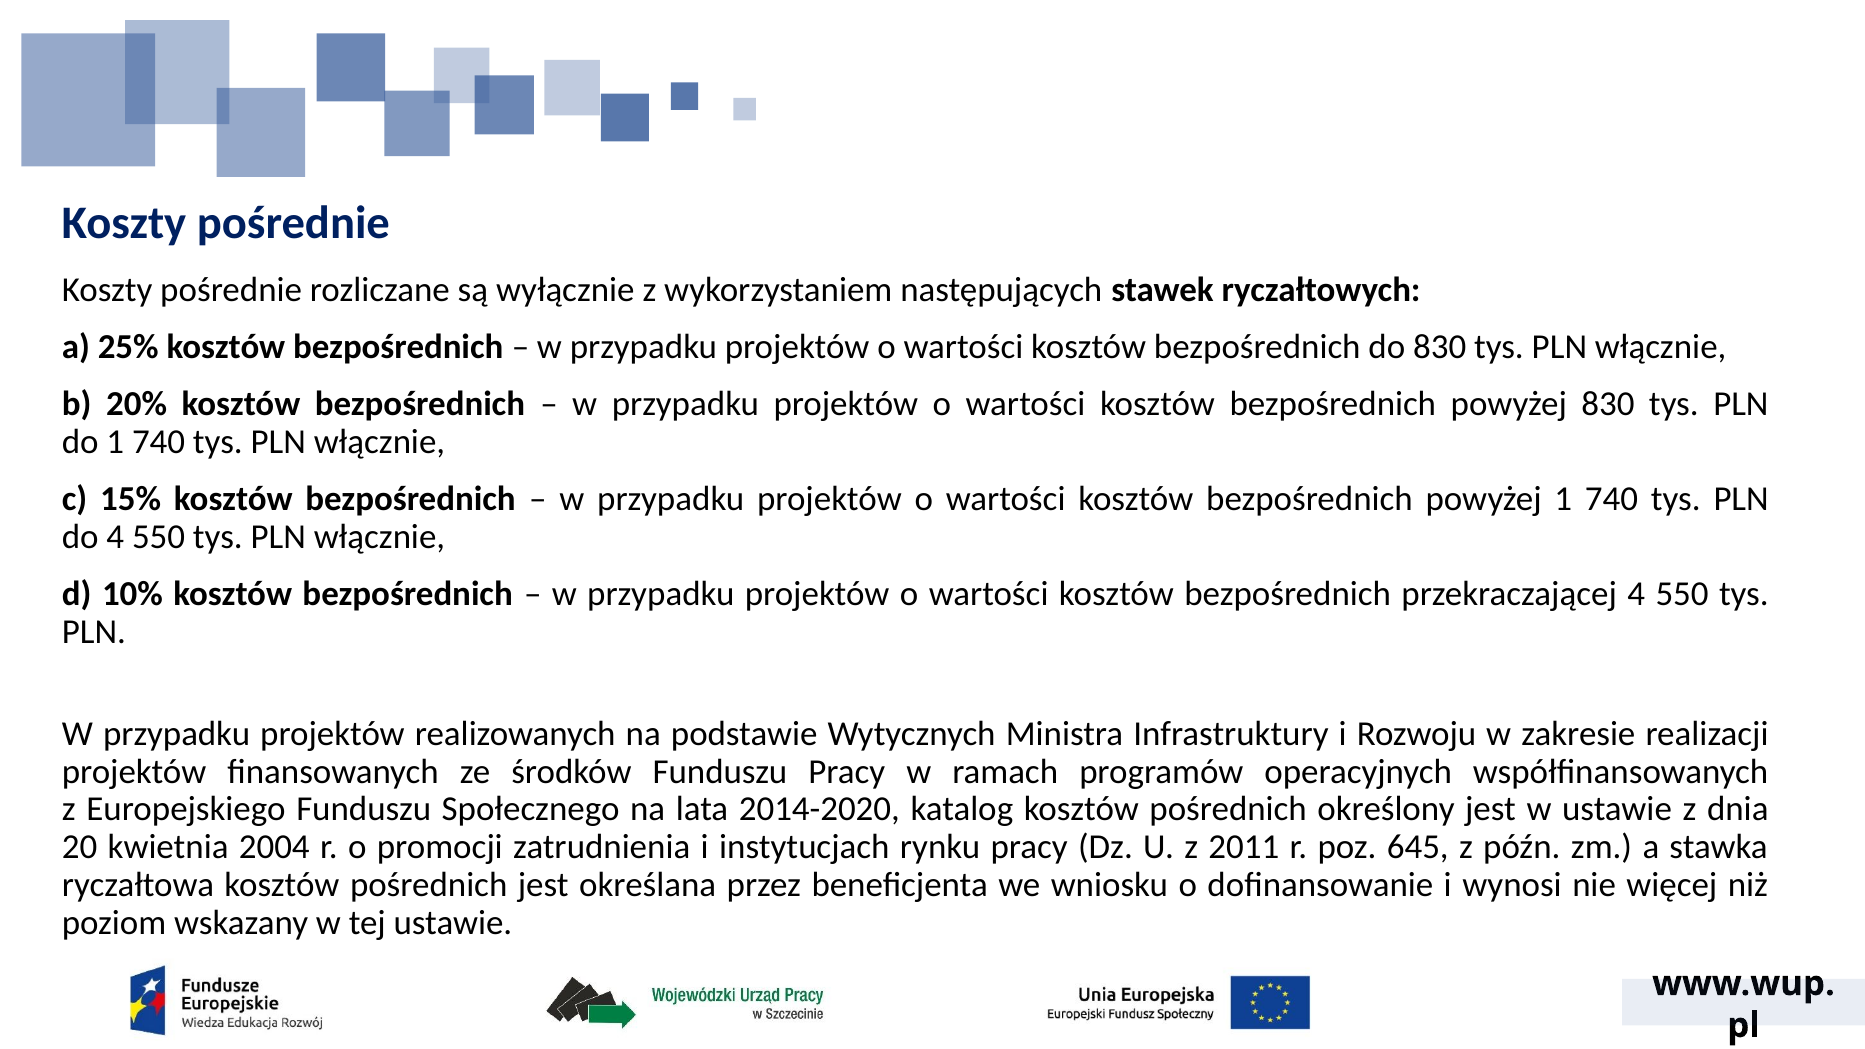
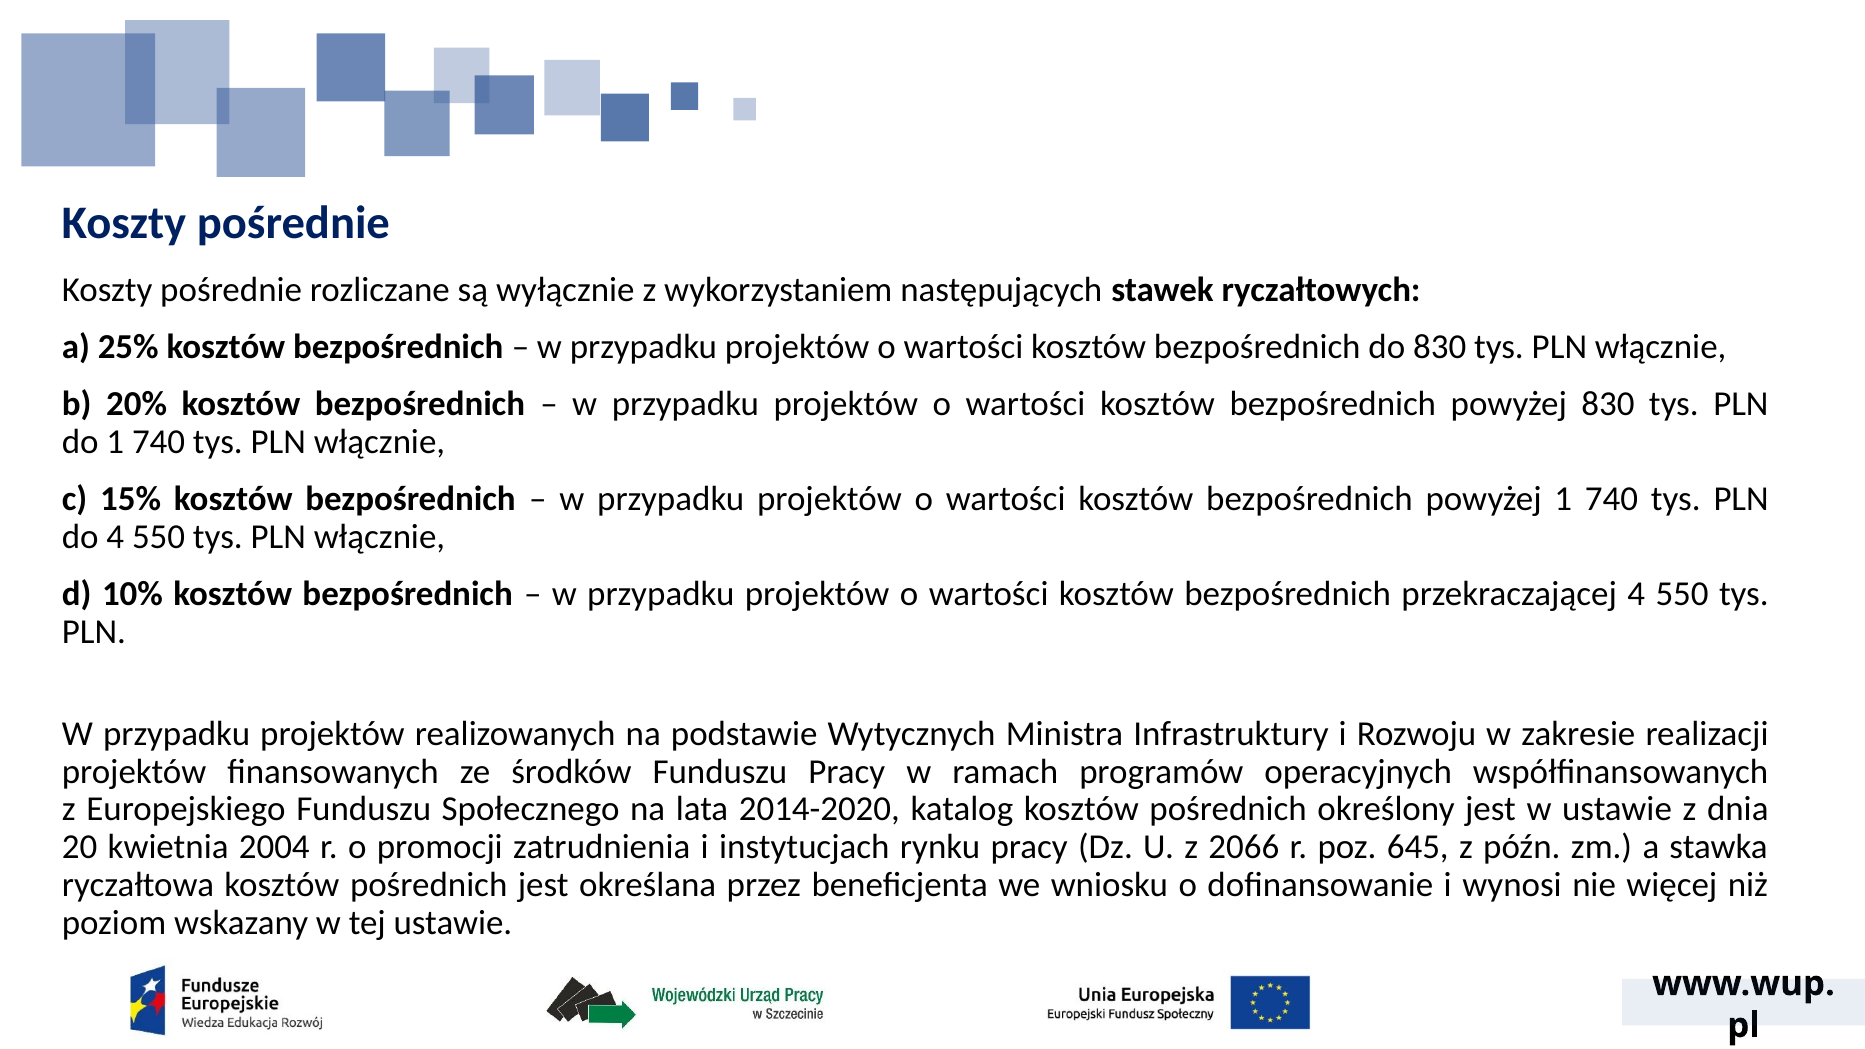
2011: 2011 -> 2066
